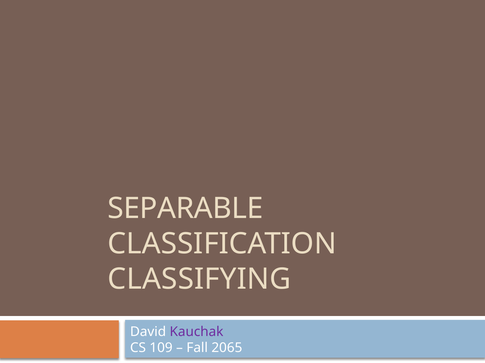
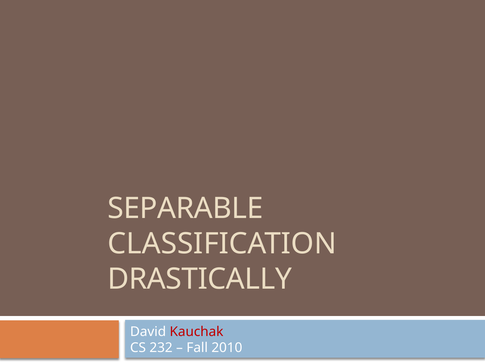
CLASSIFYING: CLASSIFYING -> DRASTICALLY
Kauchak colour: purple -> red
109: 109 -> 232
2065: 2065 -> 2010
